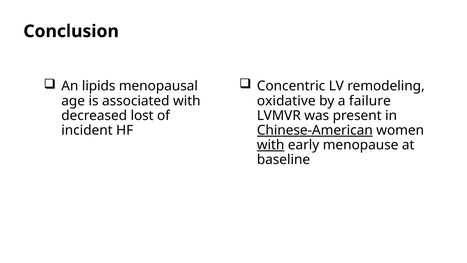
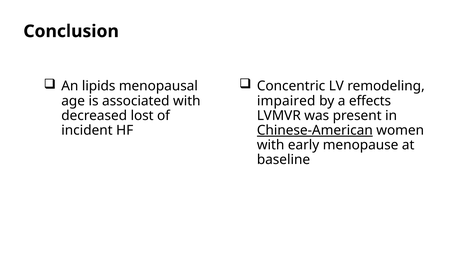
oxidative: oxidative -> impaired
failure: failure -> effects
with at (271, 145) underline: present -> none
